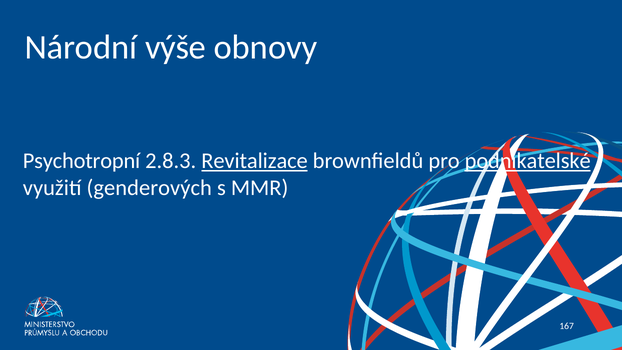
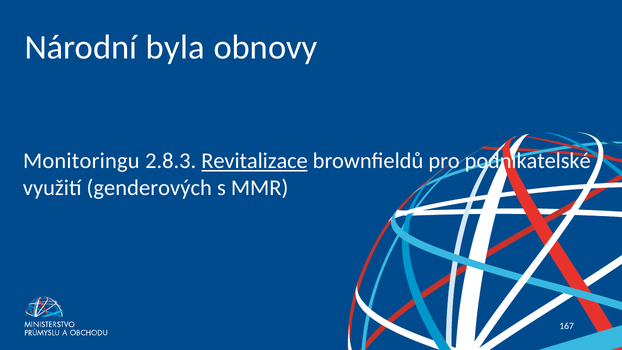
výše: výše -> byla
Psychotropní: Psychotropní -> Monitoringu
podnikatelské underline: present -> none
